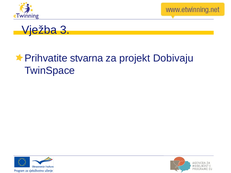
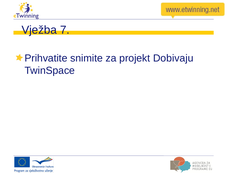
3: 3 -> 7
stvarna: stvarna -> snimite
